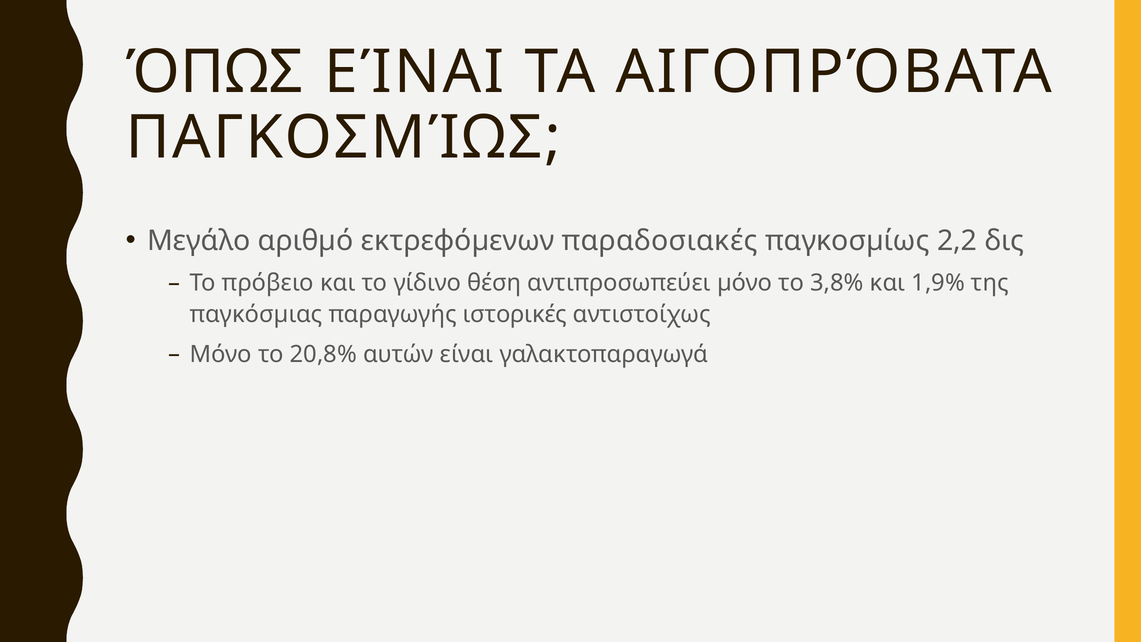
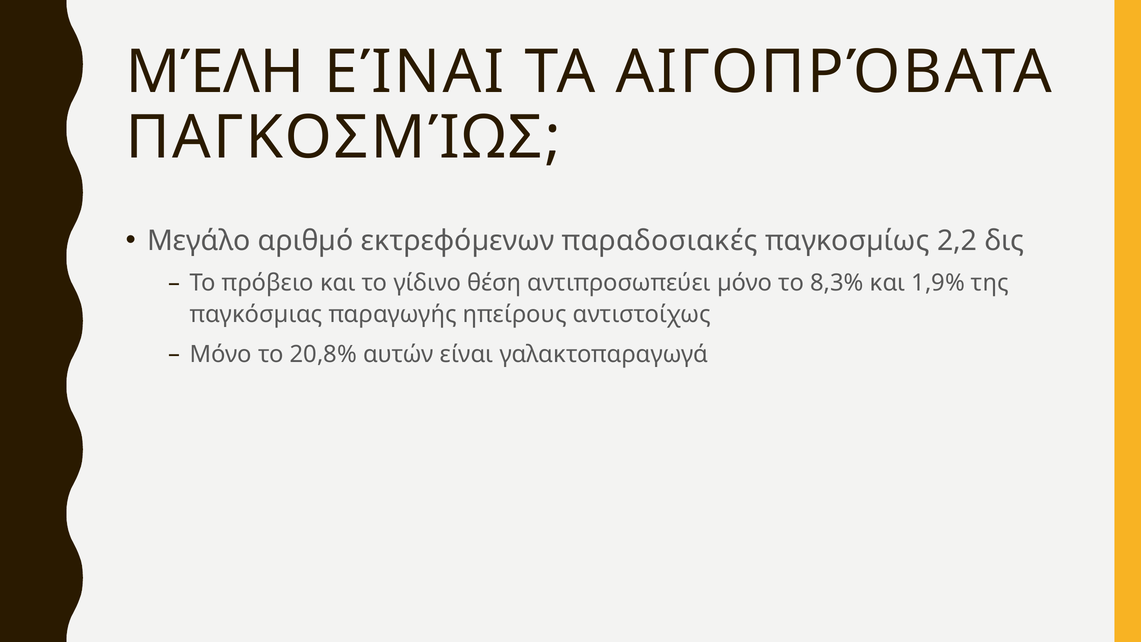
ΌΠΩΣ: ΌΠΩΣ -> ΜΈΛΗ
3,8%: 3,8% -> 8,3%
ιστορικές: ιστορικές -> ηπείρους
